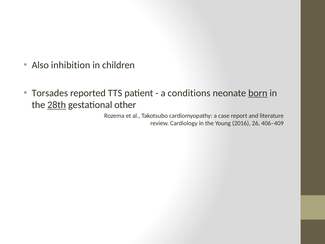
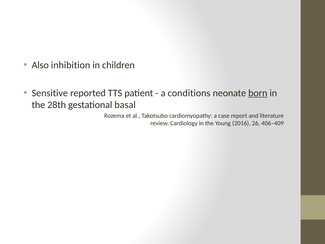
Torsades: Torsades -> Sensitive
28th underline: present -> none
other: other -> basal
